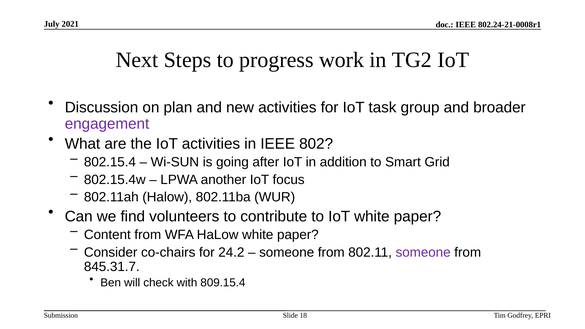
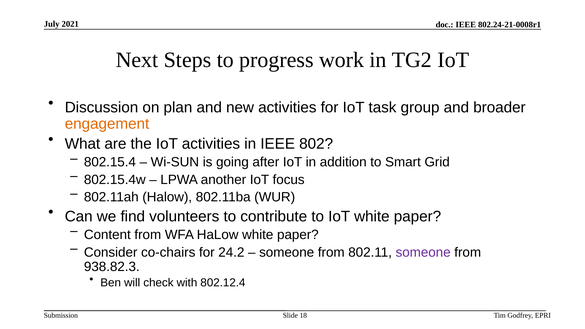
engagement colour: purple -> orange
845.31.7: 845.31.7 -> 938.82.3
809.15.4: 809.15.4 -> 802.12.4
